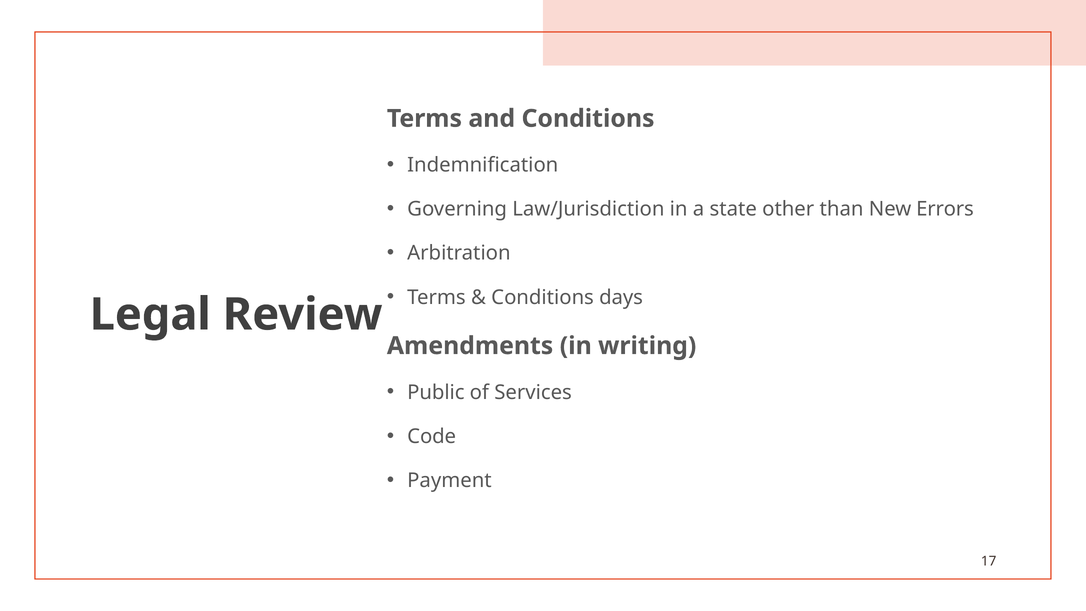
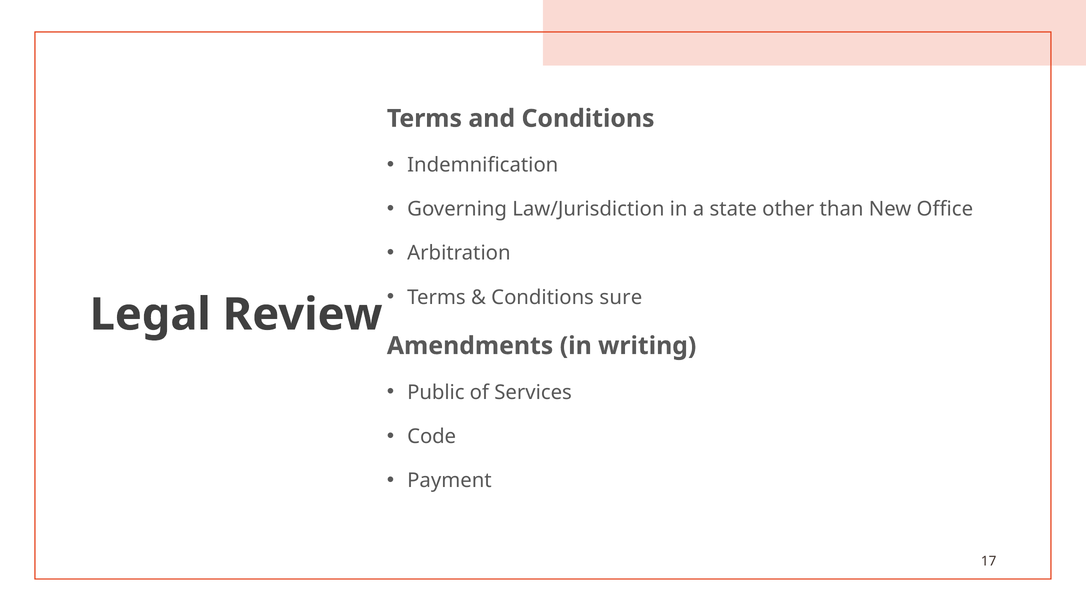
Errors: Errors -> Office
days: days -> sure
